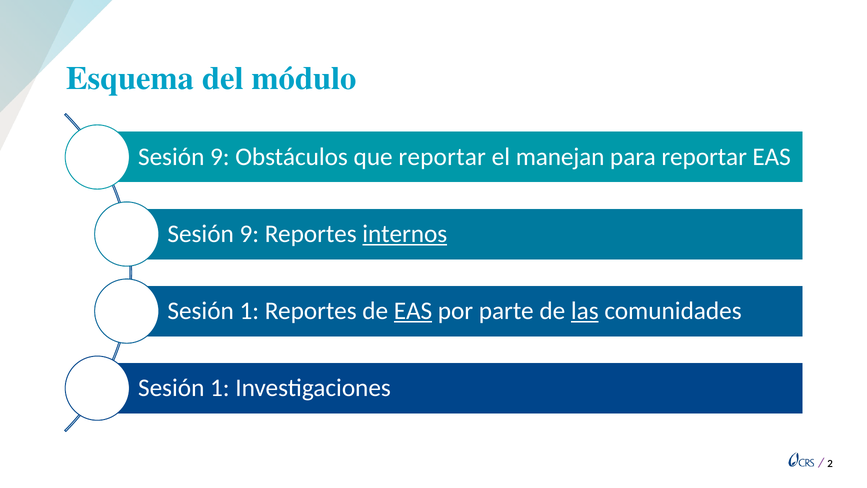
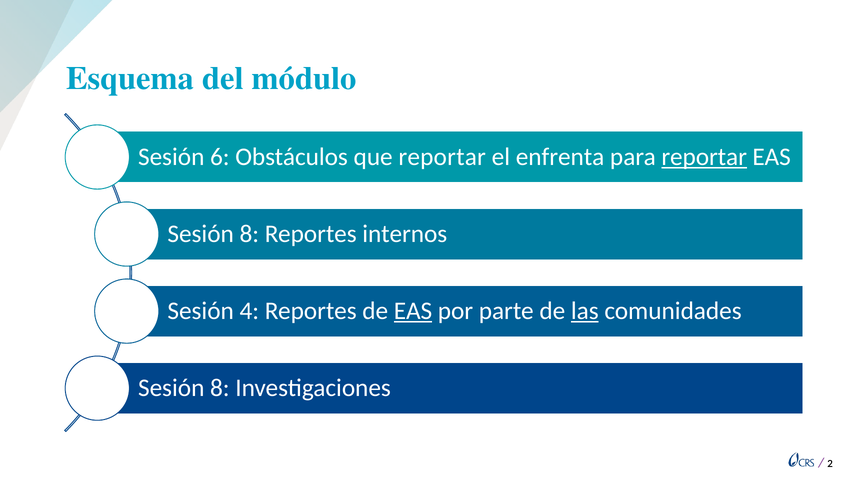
9 at (220, 157): 9 -> 6
manejan: manejan -> enfrenta
reportar at (704, 157) underline: none -> present
9 at (249, 234): 9 -> 8
internos underline: present -> none
1 at (249, 311): 1 -> 4
1 at (220, 388): 1 -> 8
